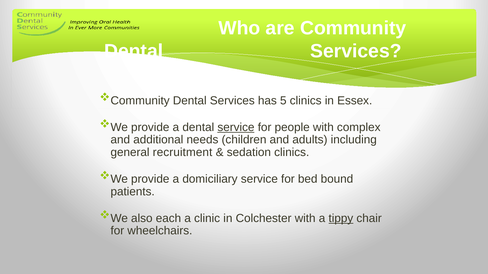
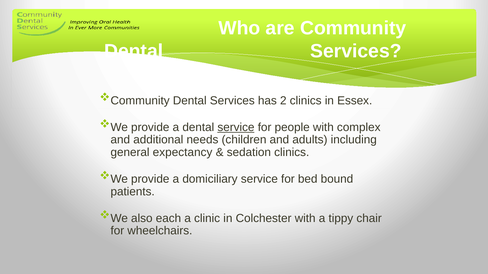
5: 5 -> 2
recruitment: recruitment -> expectancy
tippy underline: present -> none
